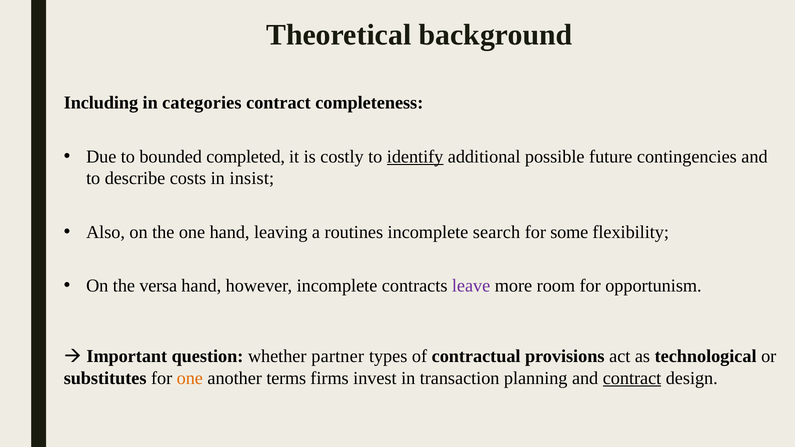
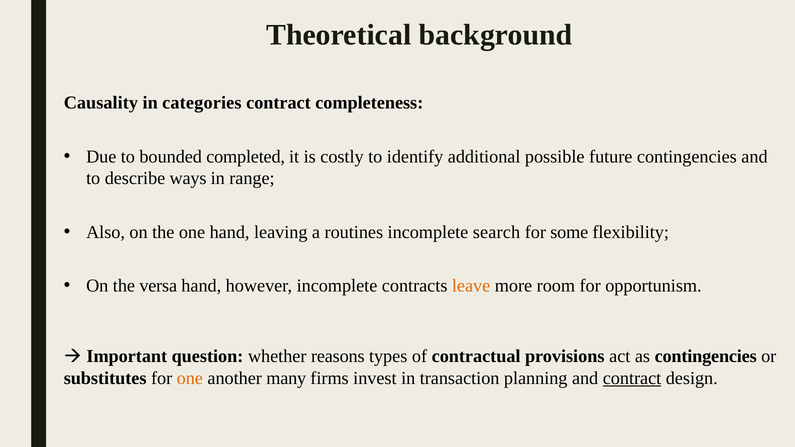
Including: Including -> Causality
identify underline: present -> none
costs: costs -> ways
insist: insist -> range
leave colour: purple -> orange
partner: partner -> reasons
as technological: technological -> contingencies
terms: terms -> many
